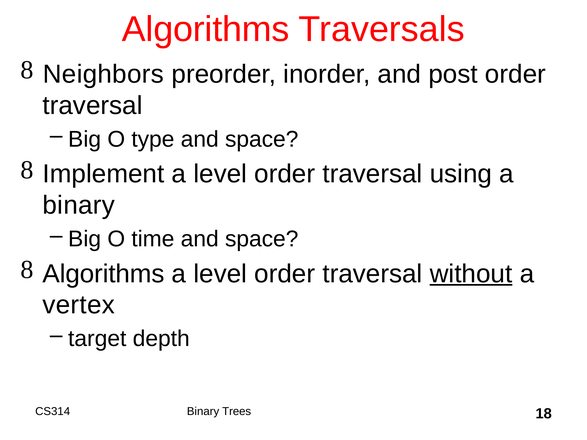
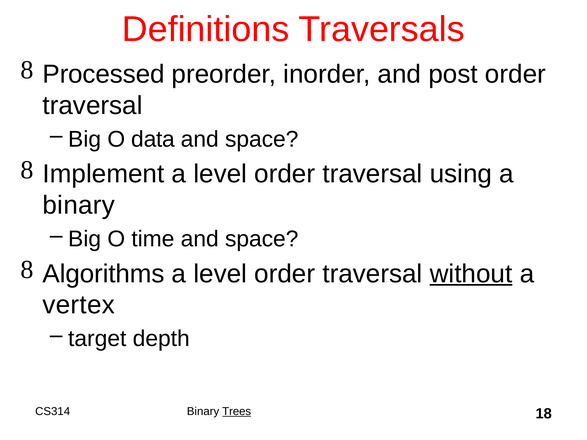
Algorithms at (206, 29): Algorithms -> Definitions
Neighbors: Neighbors -> Processed
type: type -> data
Trees underline: none -> present
